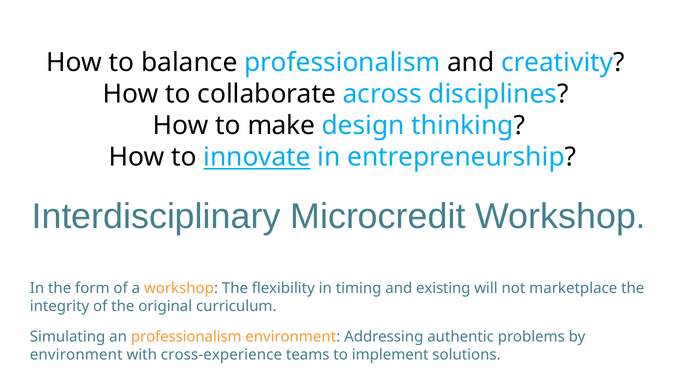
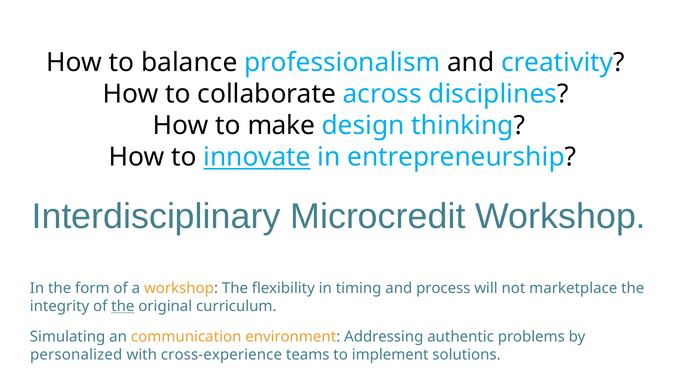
existing: existing -> process
the at (123, 307) underline: none -> present
an professionalism: professionalism -> communication
environment at (76, 355): environment -> personalized
